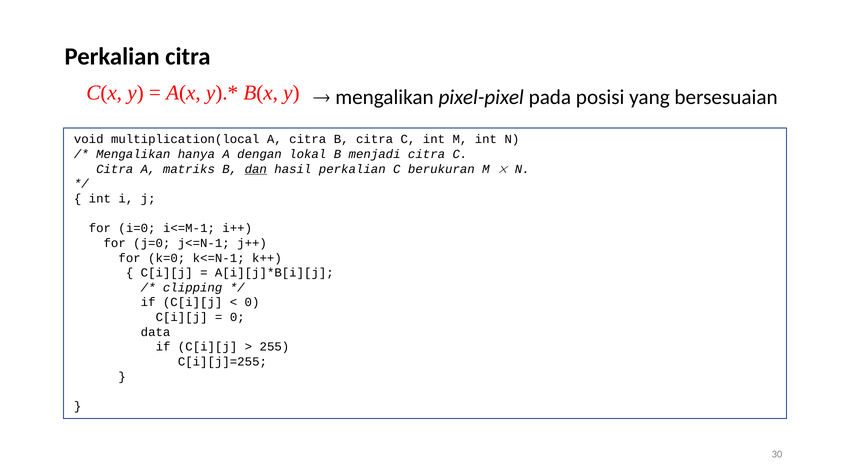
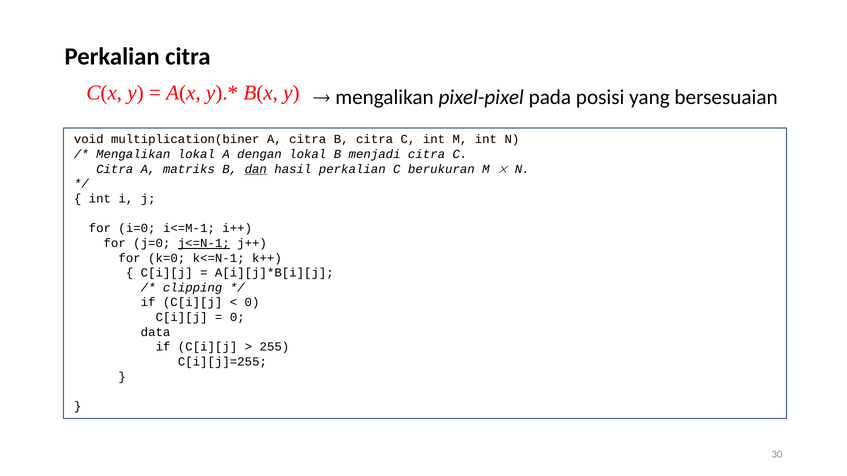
multiplication(local: multiplication(local -> multiplication(biner
Mengalikan hanya: hanya -> lokal
j<=N-1 underline: none -> present
